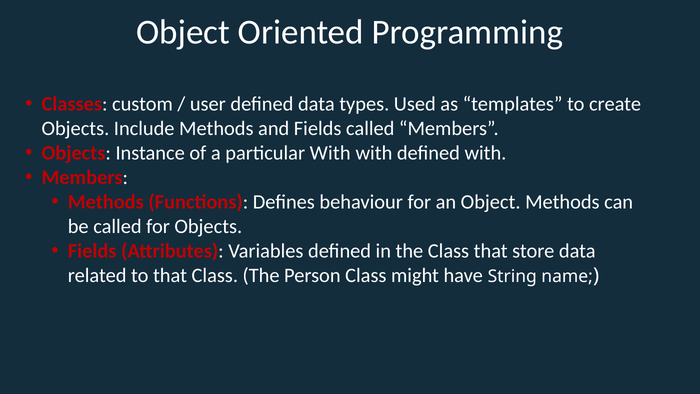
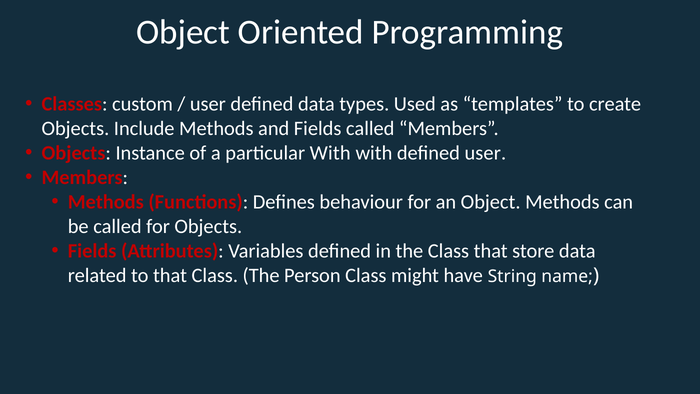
defined with: with -> user
